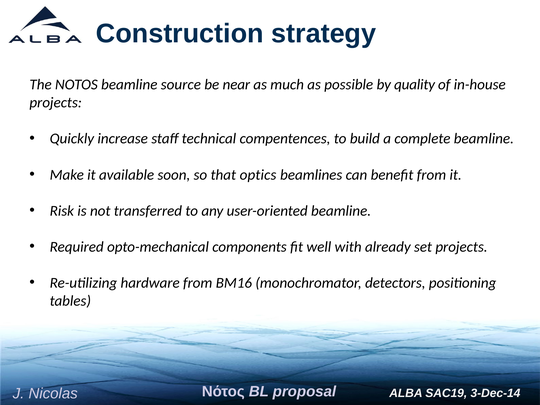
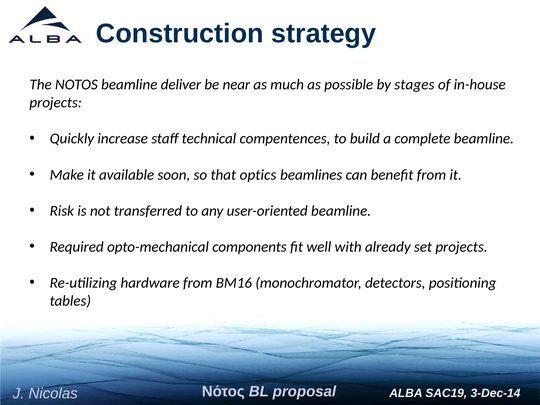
source: source -> deliver
quality: quality -> stages
